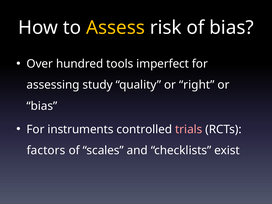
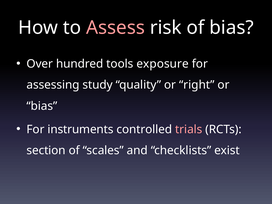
Assess colour: yellow -> pink
imperfect: imperfect -> exposure
factors: factors -> section
